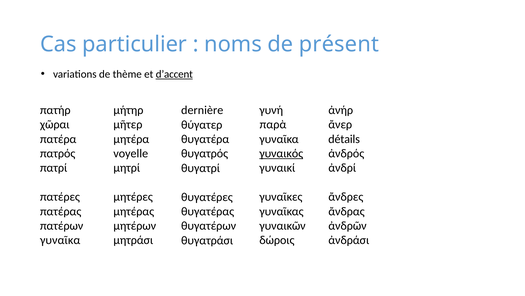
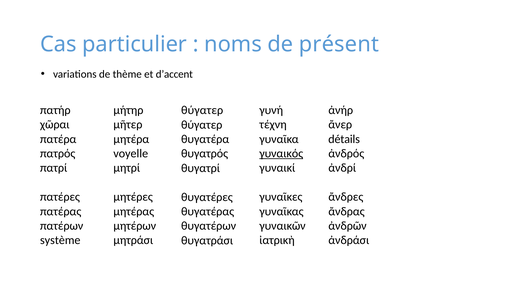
d’accent underline: present -> none
dernière at (202, 110): dernière -> θύγατερ
παρὰ: παρὰ -> τέχνη
γυναῖκα at (60, 240): γυναῖκα -> système
δώροις: δώροις -> ἰατρικὴ
